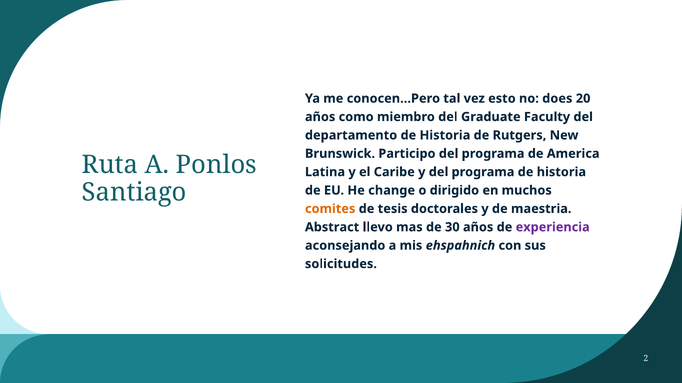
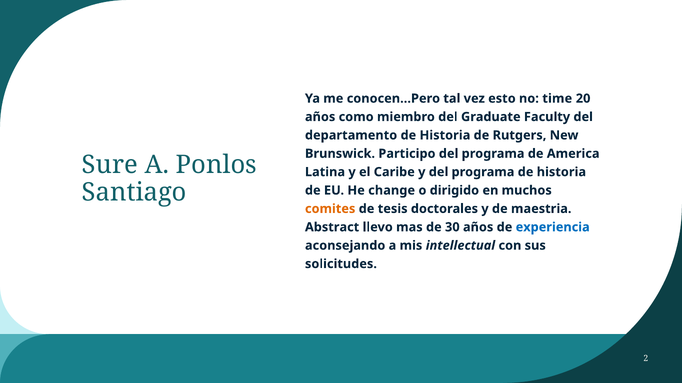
does: does -> time
Ruta: Ruta -> Sure
experiencia colour: purple -> blue
ehspahnich: ehspahnich -> intellectual
